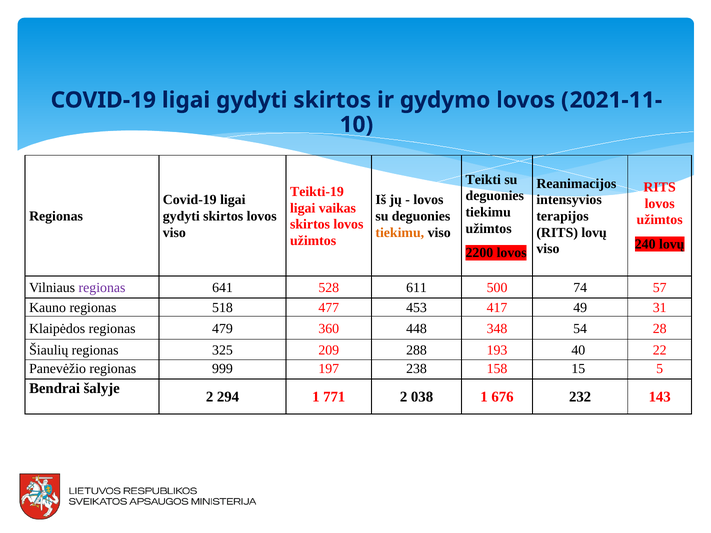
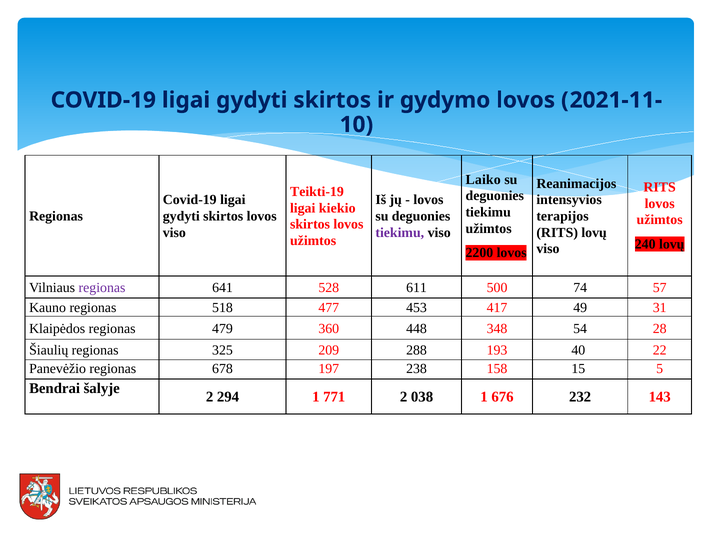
Teikti: Teikti -> Laiko
vaikas: vaikas -> kiekio
tiekimu at (400, 233) colour: orange -> purple
999: 999 -> 678
